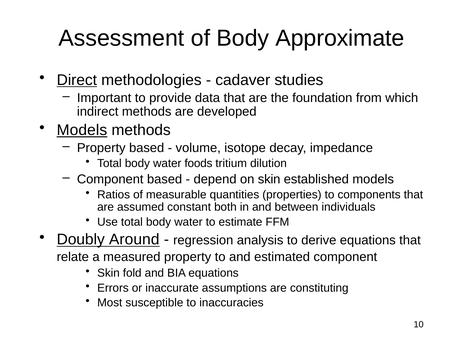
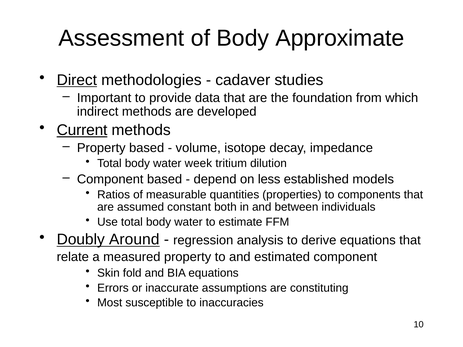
Models at (82, 130): Models -> Current
foods: foods -> week
on skin: skin -> less
